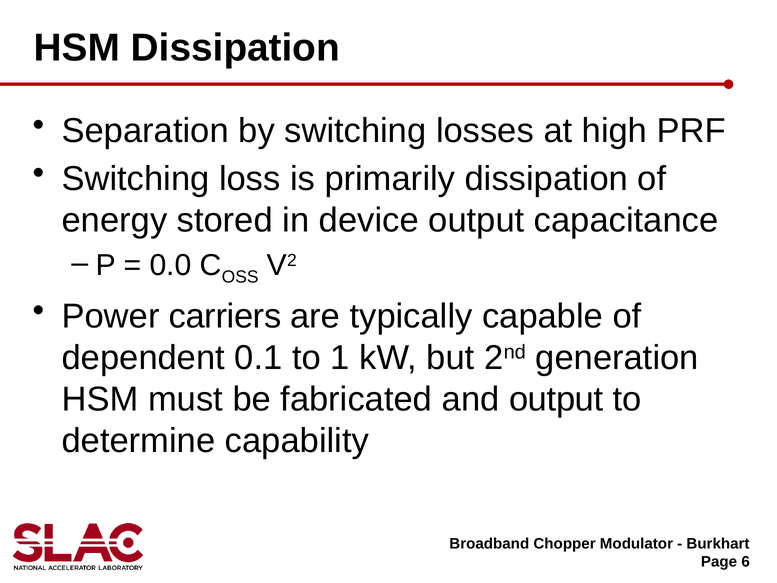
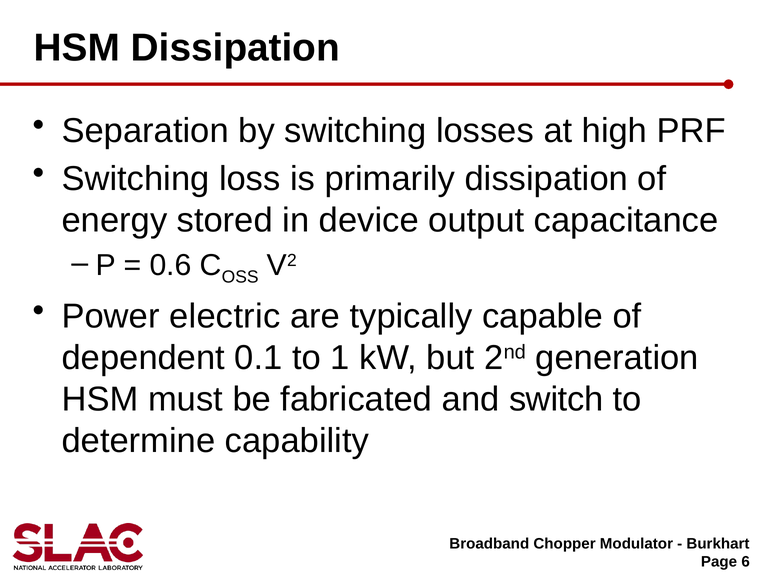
0.0: 0.0 -> 0.6
carriers: carriers -> electric
and output: output -> switch
